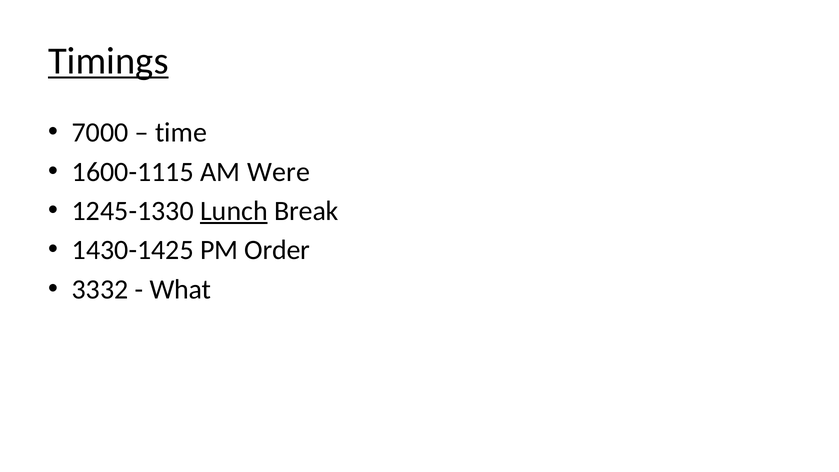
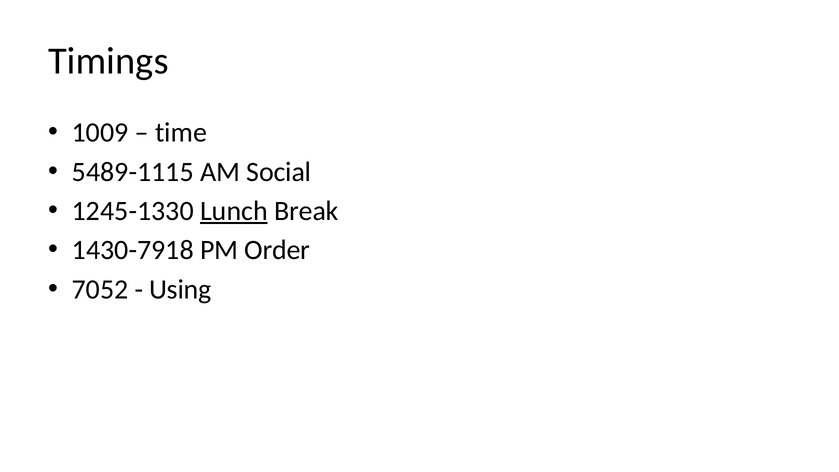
Timings underline: present -> none
7000: 7000 -> 1009
1600-1115: 1600-1115 -> 5489-1115
Were: Were -> Social
1430-1425: 1430-1425 -> 1430-7918
3332: 3332 -> 7052
What: What -> Using
